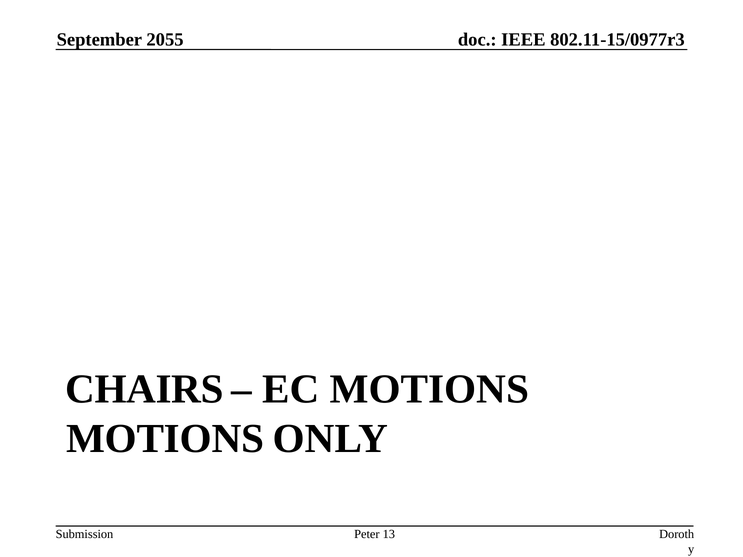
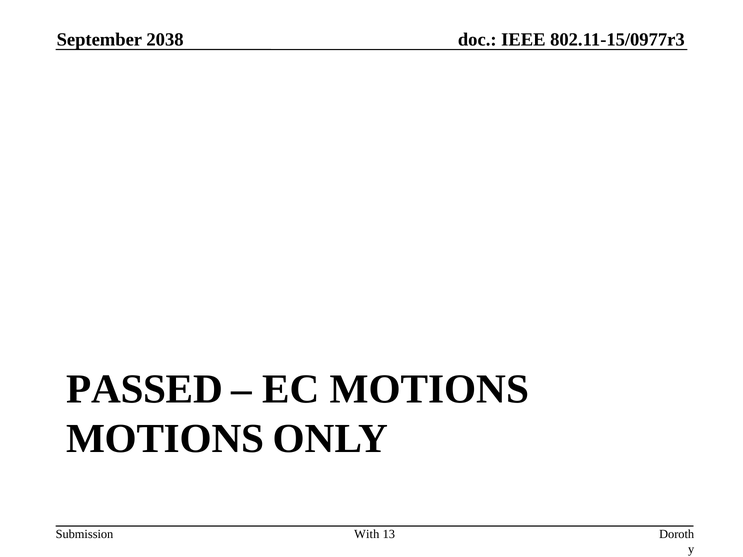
2055: 2055 -> 2038
CHAIRS: CHAIRS -> PASSED
Peter: Peter -> With
